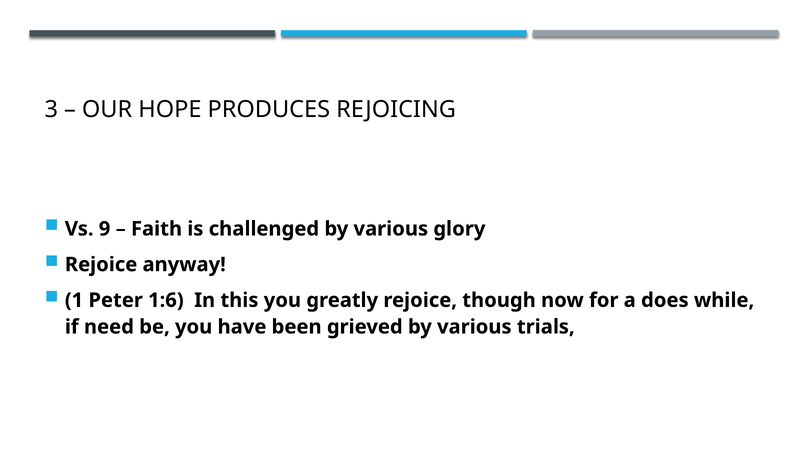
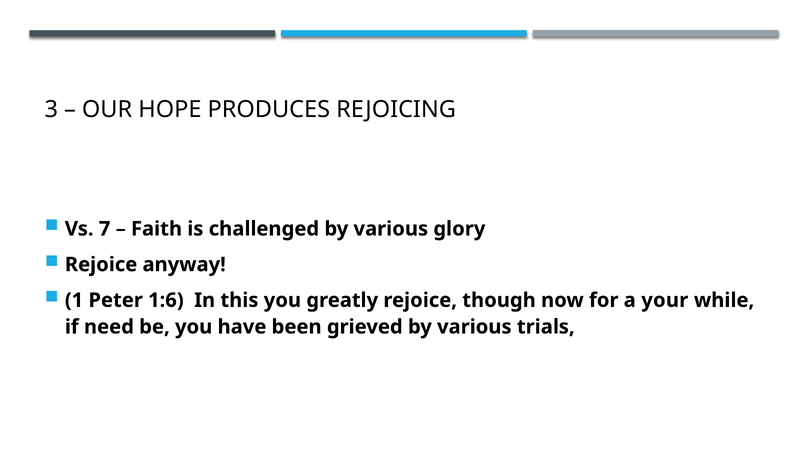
9: 9 -> 7
does: does -> your
